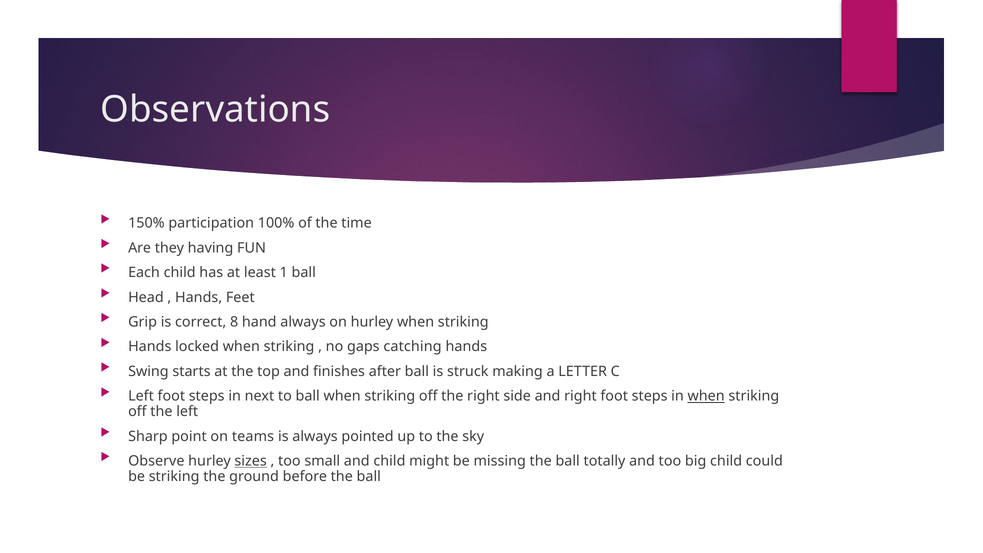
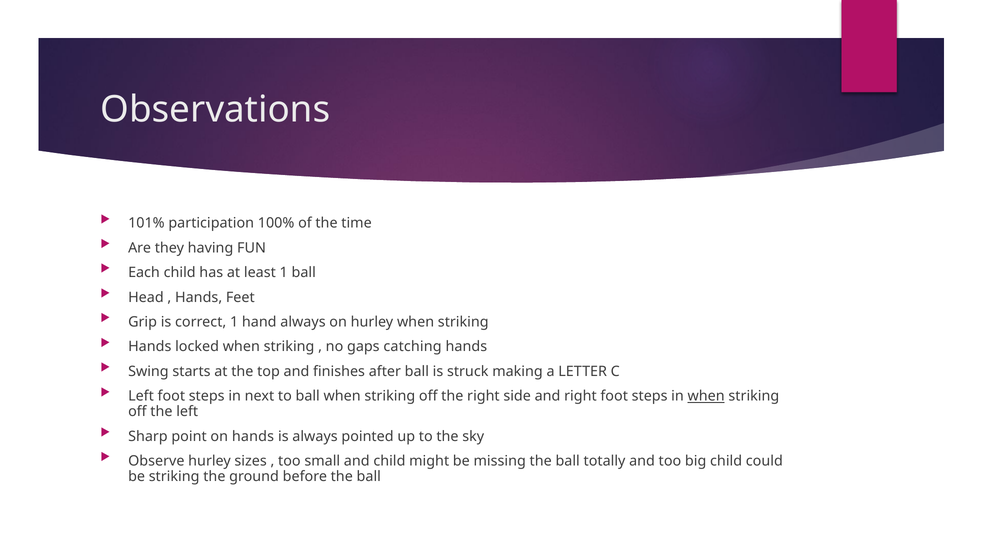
150%: 150% -> 101%
correct 8: 8 -> 1
on teams: teams -> hands
sizes underline: present -> none
